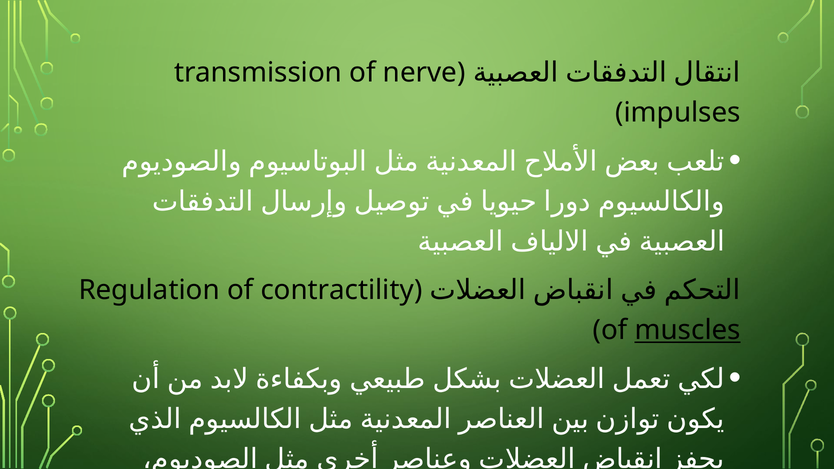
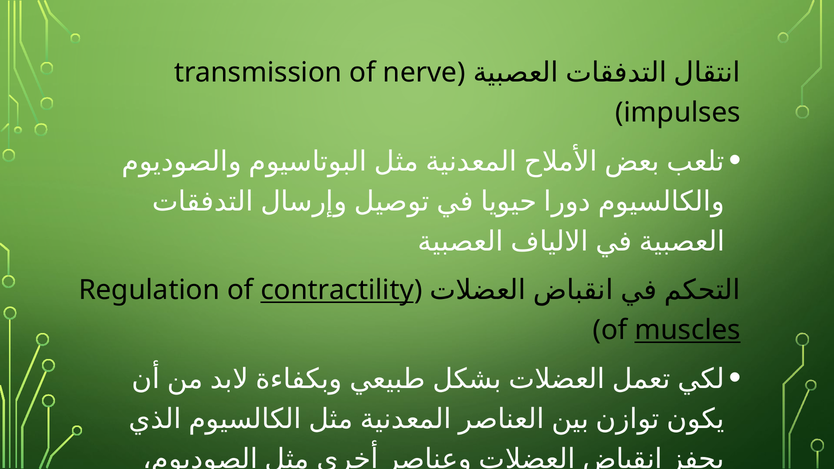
contractility underline: none -> present
